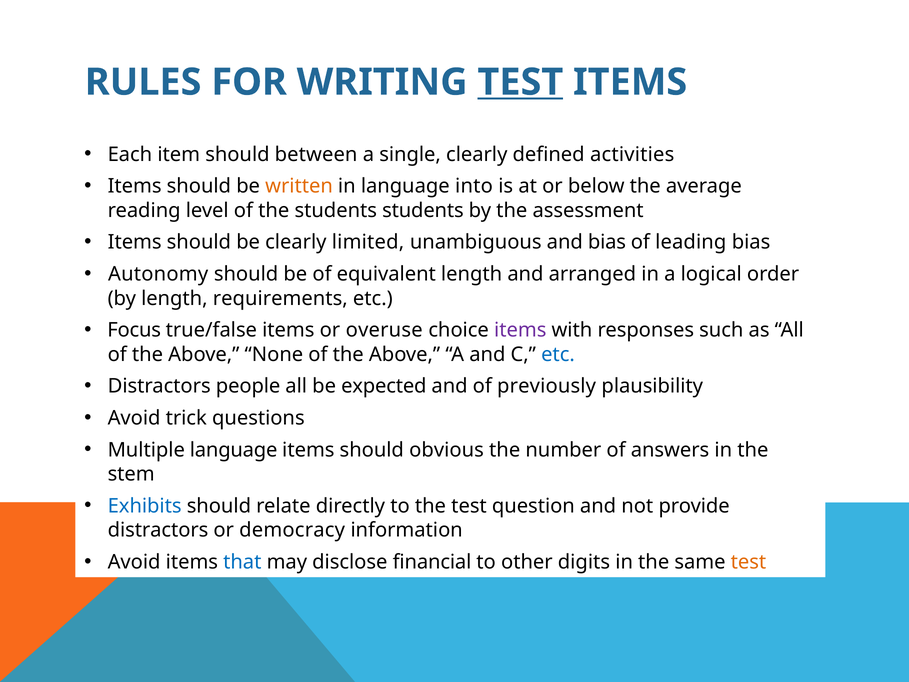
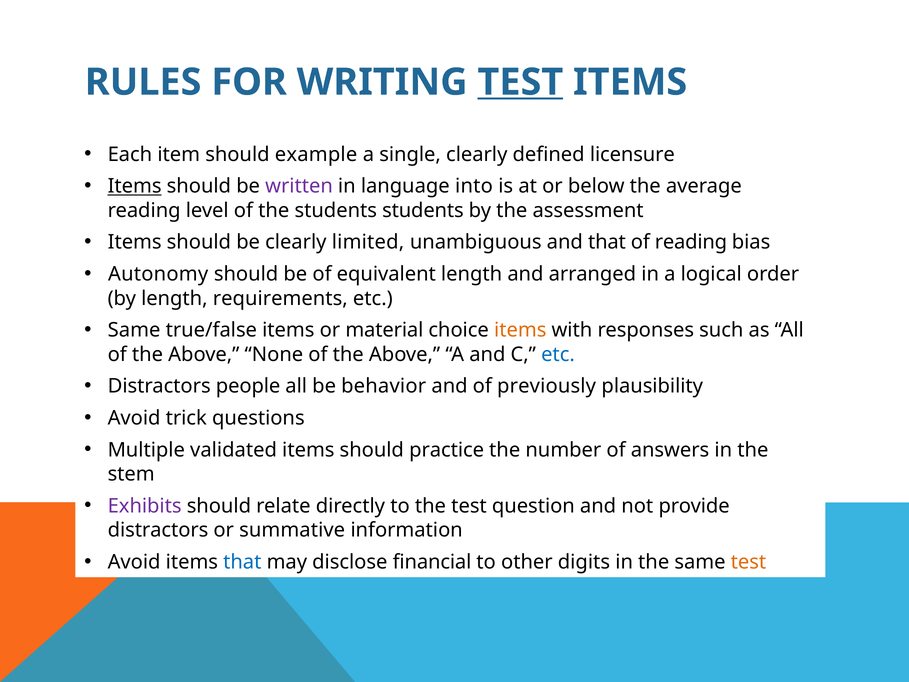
between: between -> example
activities: activities -> licensure
Items at (135, 186) underline: none -> present
written colour: orange -> purple
and bias: bias -> that
of leading: leading -> reading
Focus at (134, 330): Focus -> Same
overuse: overuse -> material
items at (520, 330) colour: purple -> orange
expected: expected -> behavior
Multiple language: language -> validated
obvious: obvious -> practice
Exhibits colour: blue -> purple
democracy: democracy -> summative
